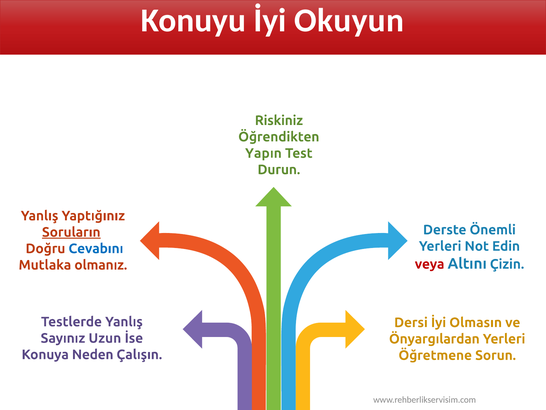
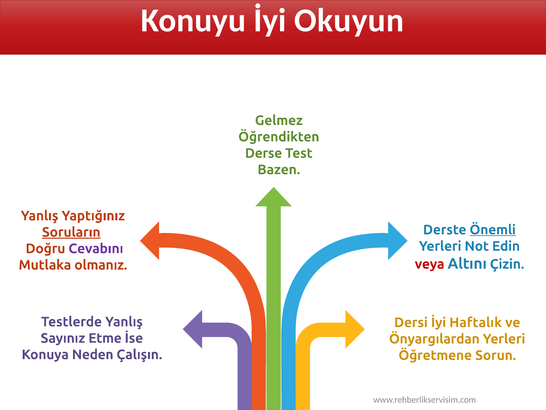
Riskiniz: Riskiniz -> Gelmez
Yapın: Yapın -> Derse
Durun: Durun -> Bazen
Önemli underline: none -> present
Cevabını colour: blue -> purple
Olmasın: Olmasın -> Haftalık
Uzun: Uzun -> Etme
